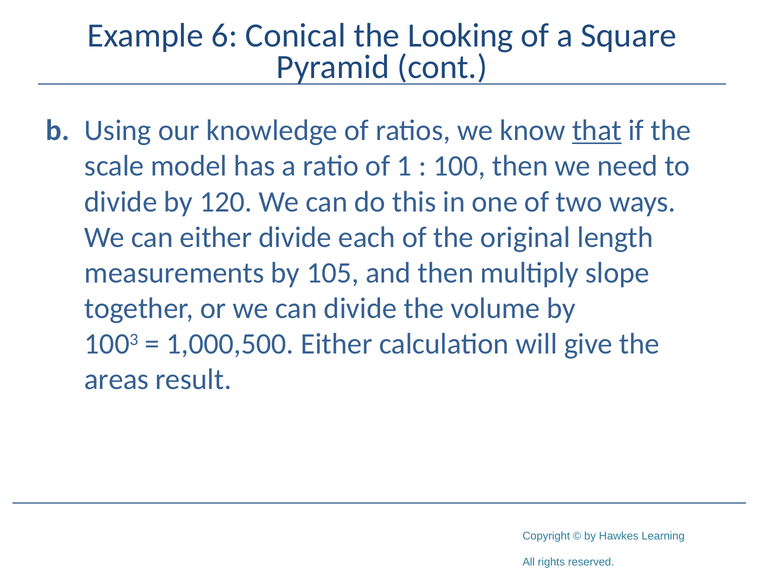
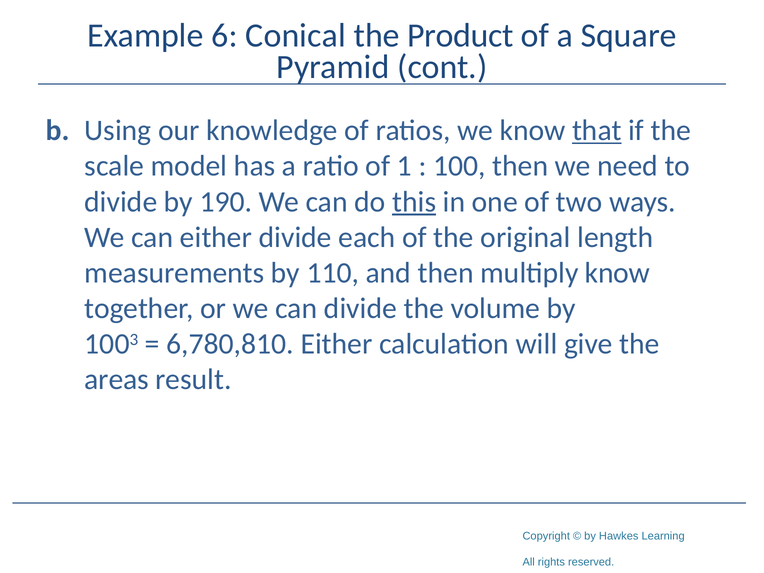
Looking: Looking -> Product
120: 120 -> 190
this underline: none -> present
105: 105 -> 110
multiply slope: slope -> know
1,000,500: 1,000,500 -> 6,780,810
